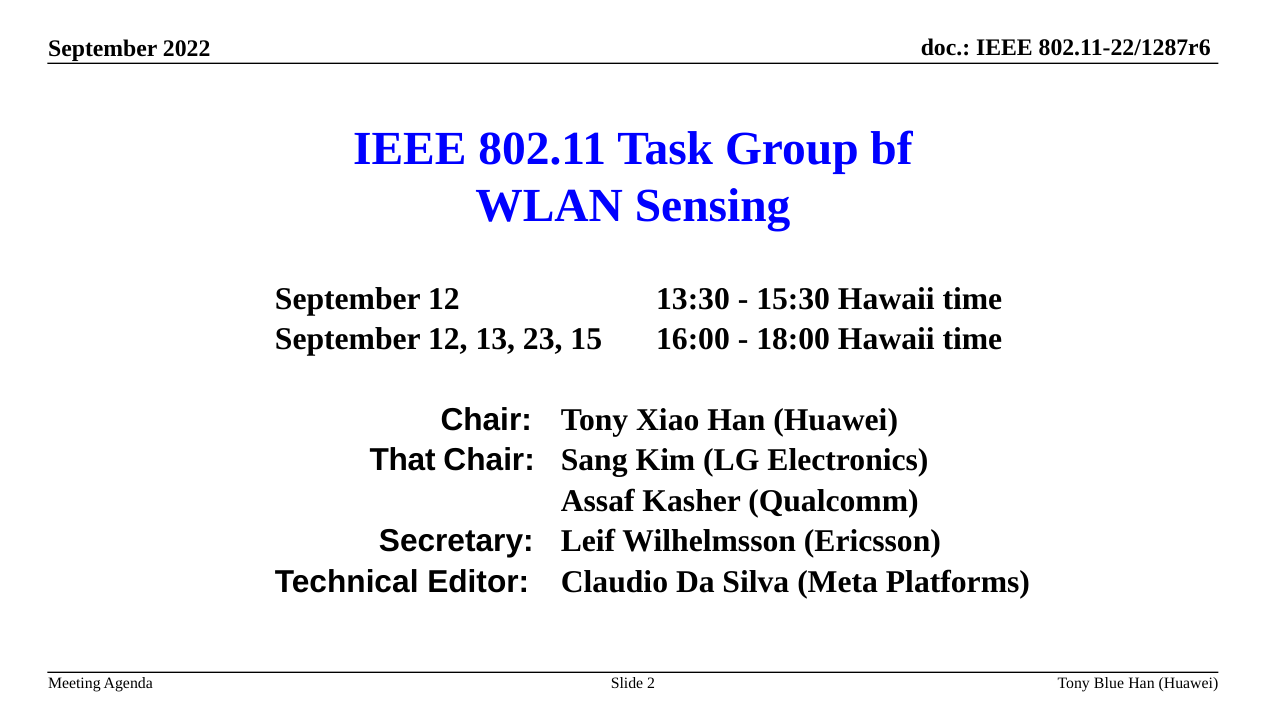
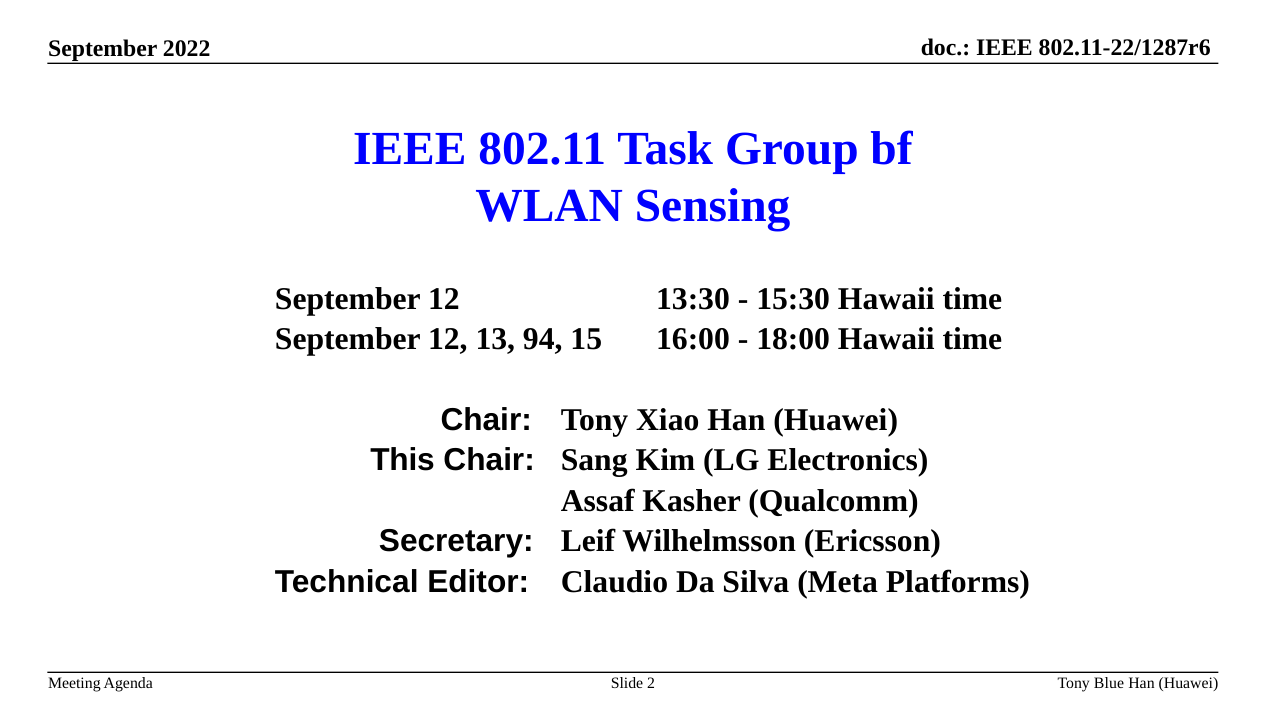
23: 23 -> 94
That: That -> This
